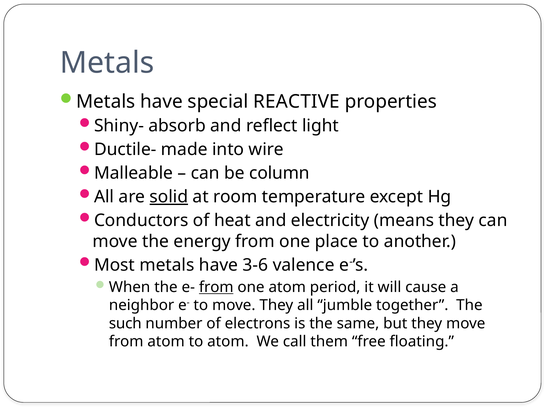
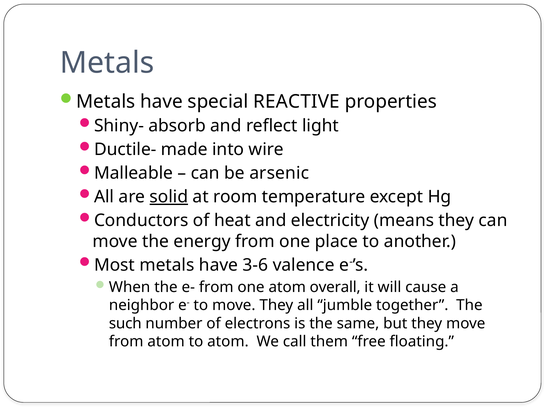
column: column -> arsenic
from at (216, 288) underline: present -> none
period: period -> overall
